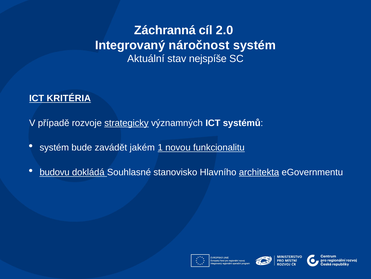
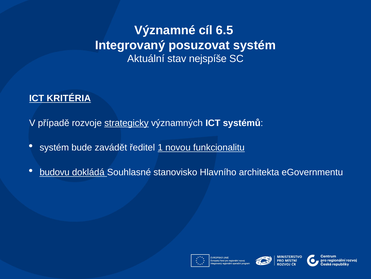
Záchranná: Záchranná -> Významné
2.0: 2.0 -> 6.5
náročnost: náročnost -> posuzovat
jakém: jakém -> ředitel
architekta underline: present -> none
